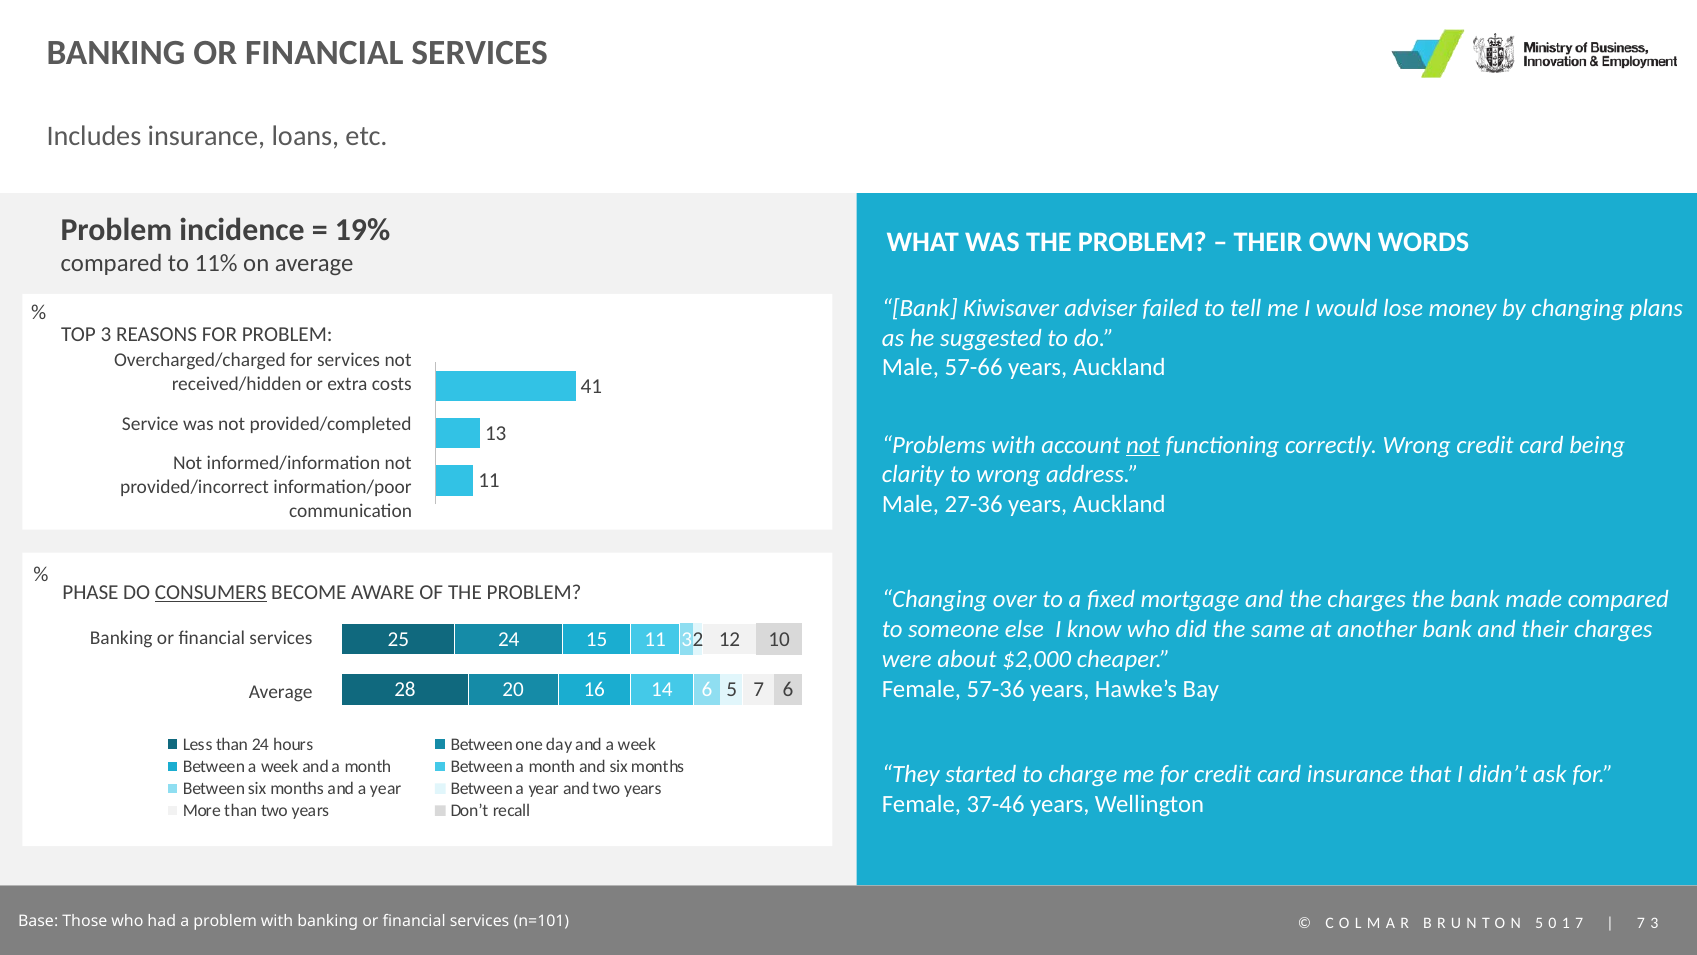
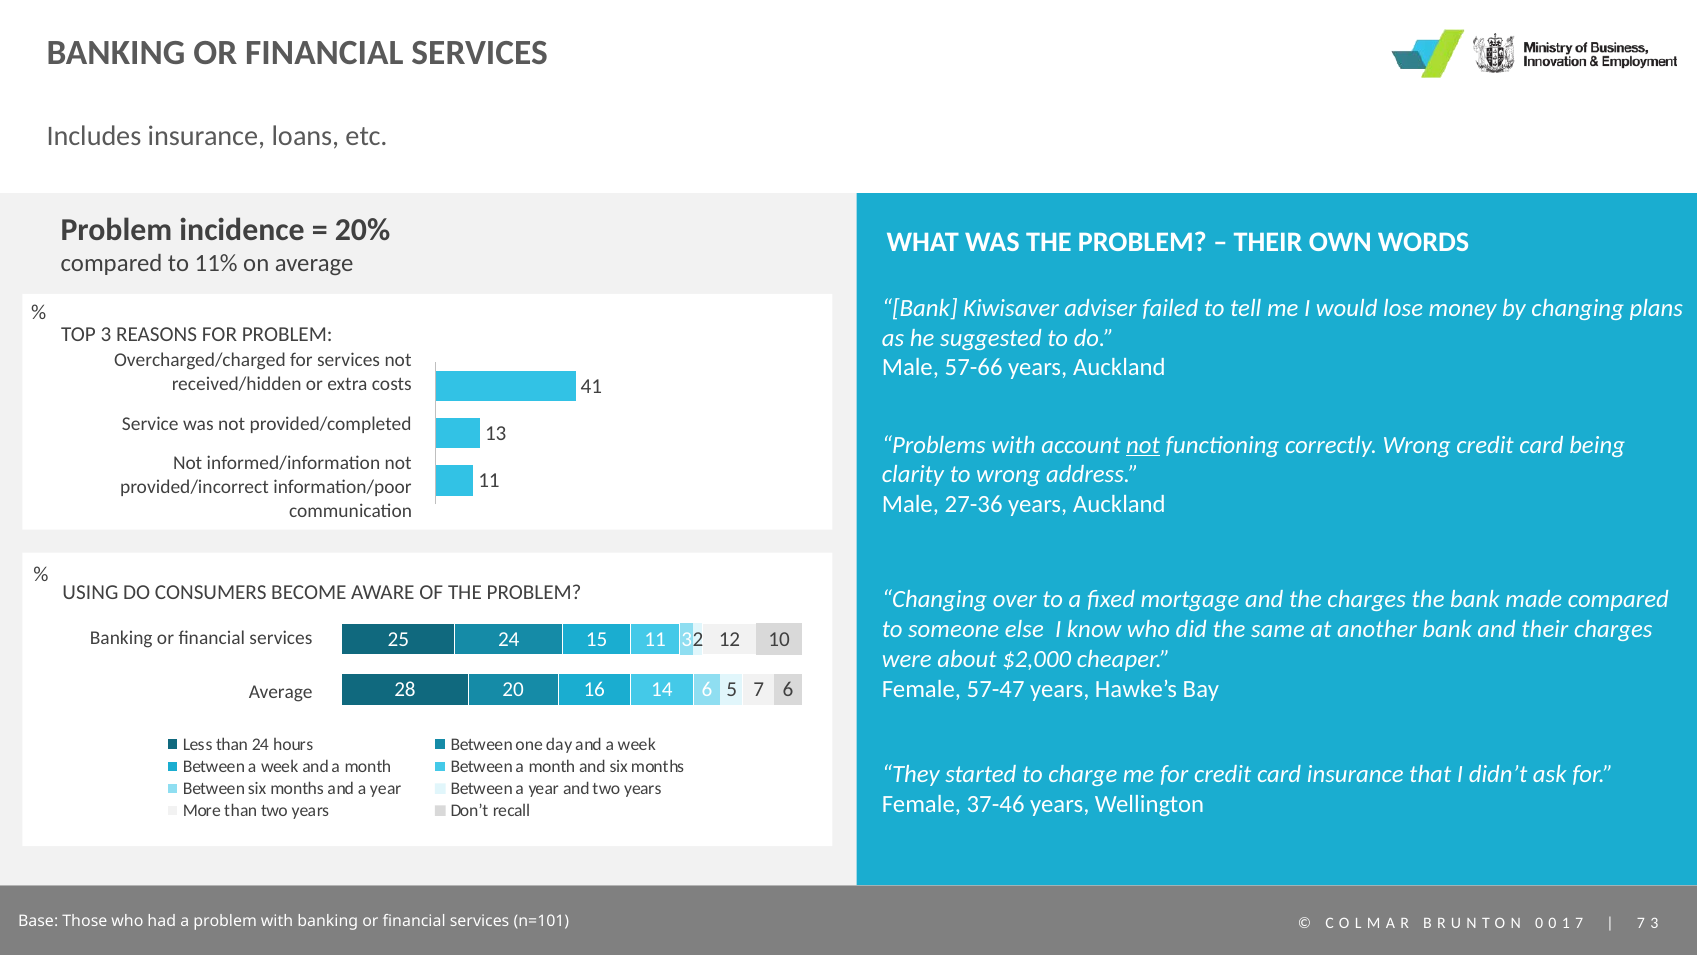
19%: 19% -> 20%
PHASE: PHASE -> USING
CONSUMERS underline: present -> none
57-36: 57-36 -> 57-47
5 at (1539, 922): 5 -> 0
